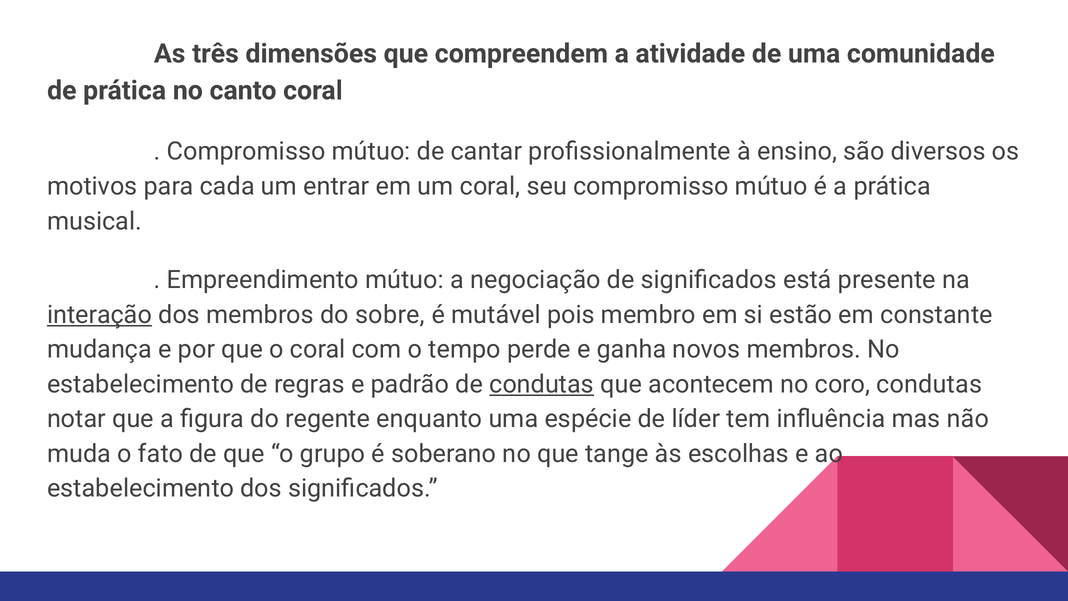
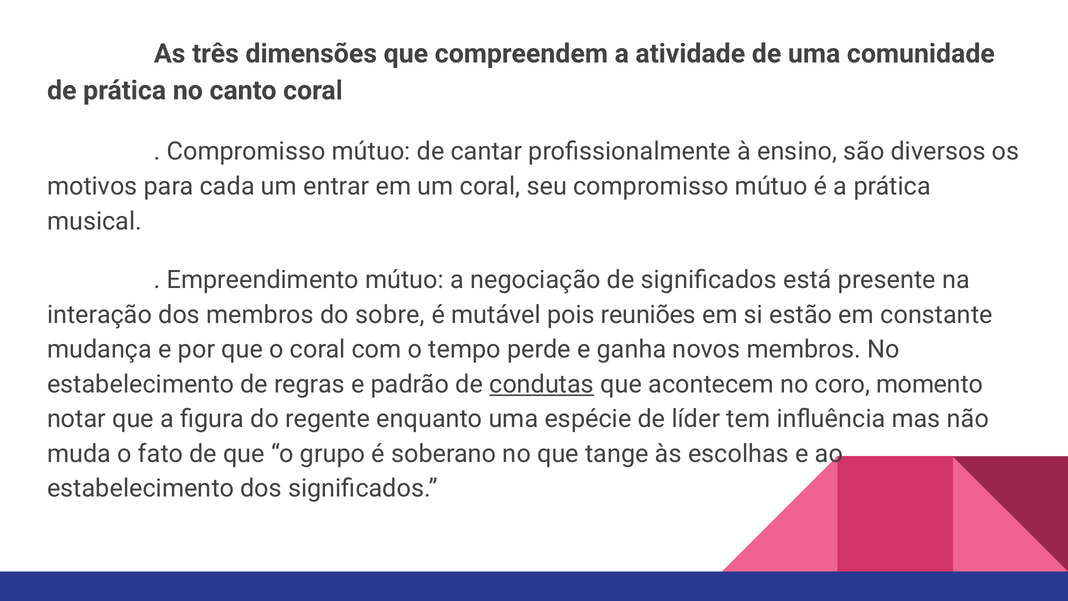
interação underline: present -> none
membro: membro -> reuniões
coro condutas: condutas -> momento
